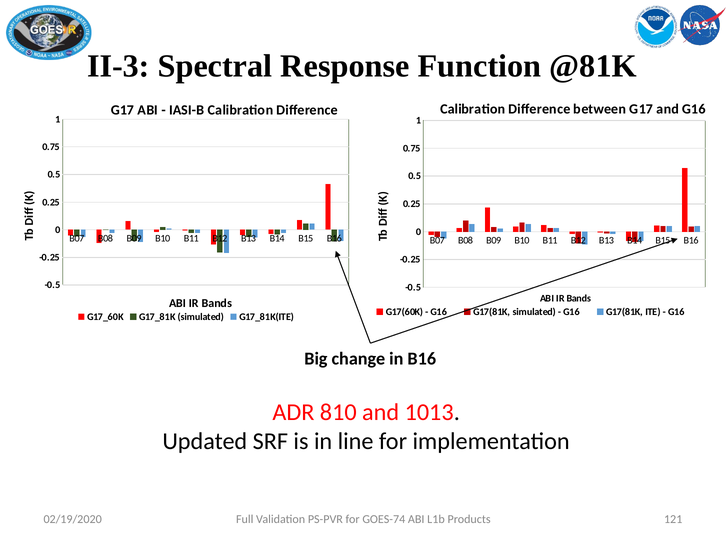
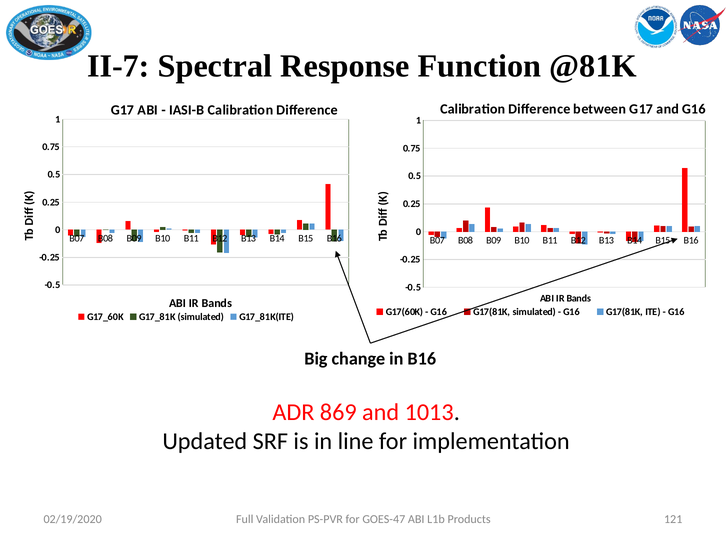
II-3: II-3 -> II-7
810: 810 -> 869
GOES-74: GOES-74 -> GOES-47
